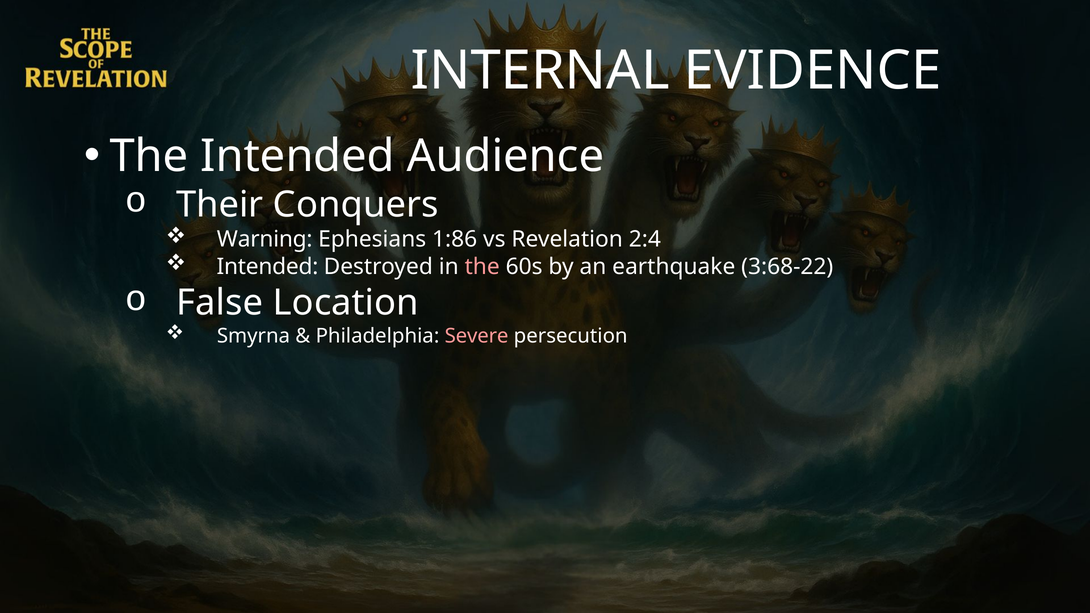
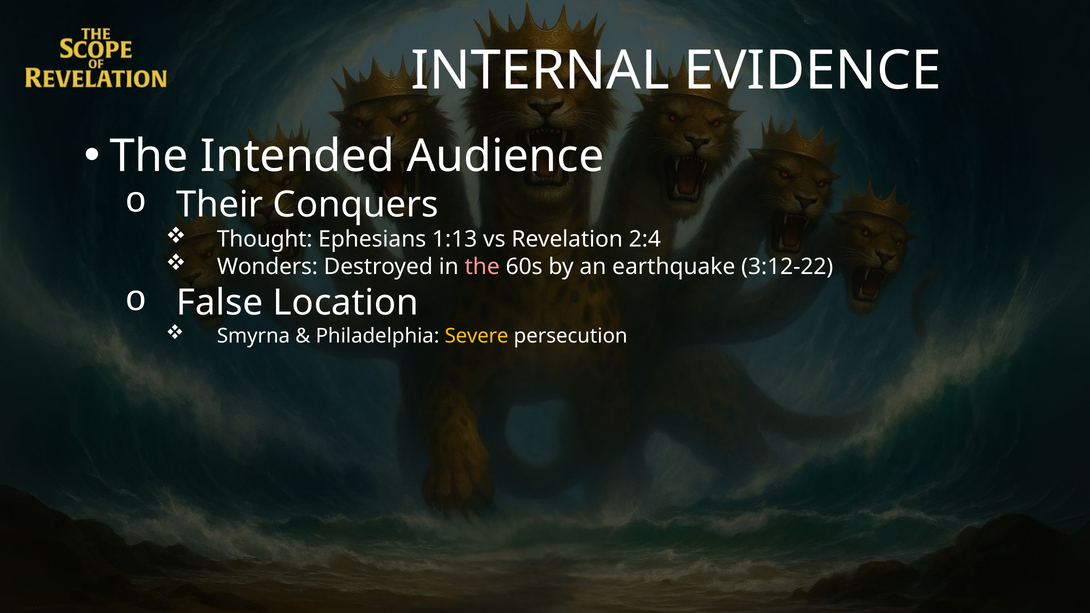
Warning: Warning -> Thought
1:86: 1:86 -> 1:13
Intended at (267, 267): Intended -> Wonders
3:68-22: 3:68-22 -> 3:12-22
Severe colour: pink -> yellow
